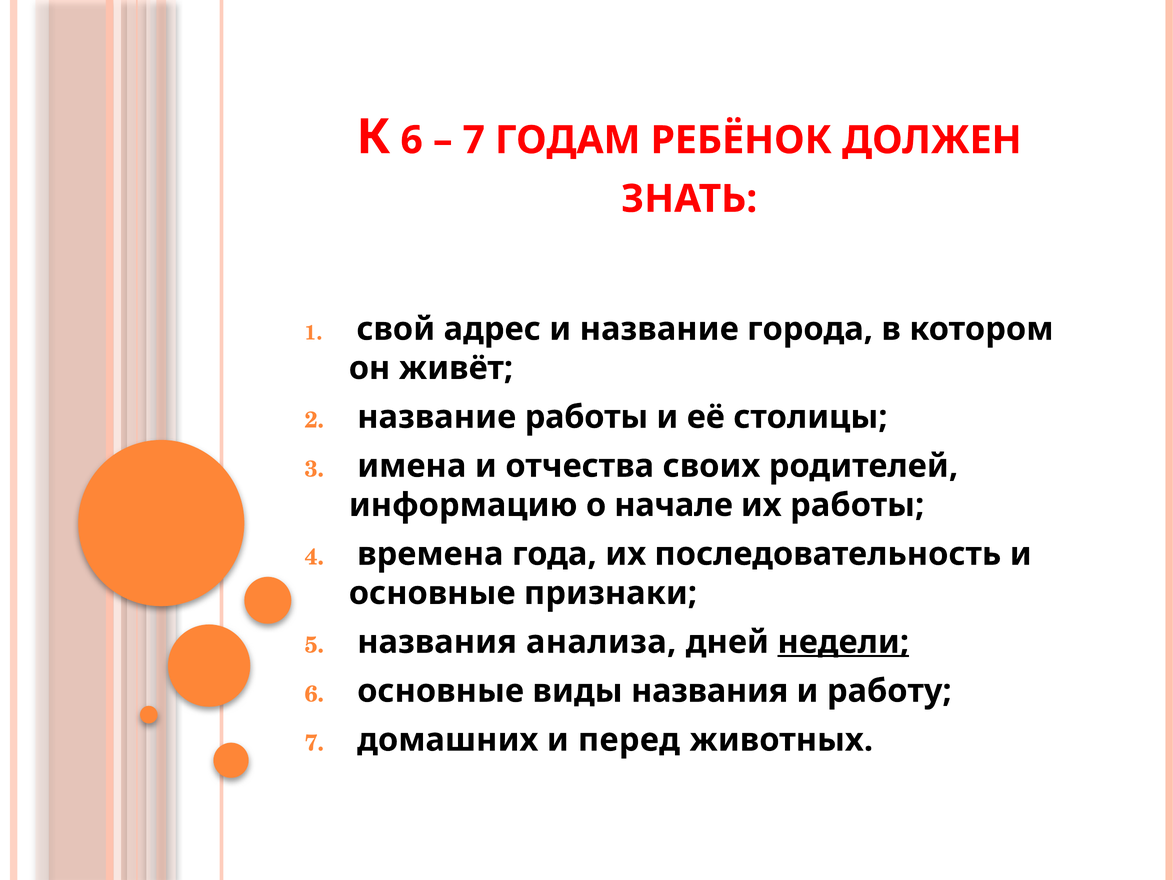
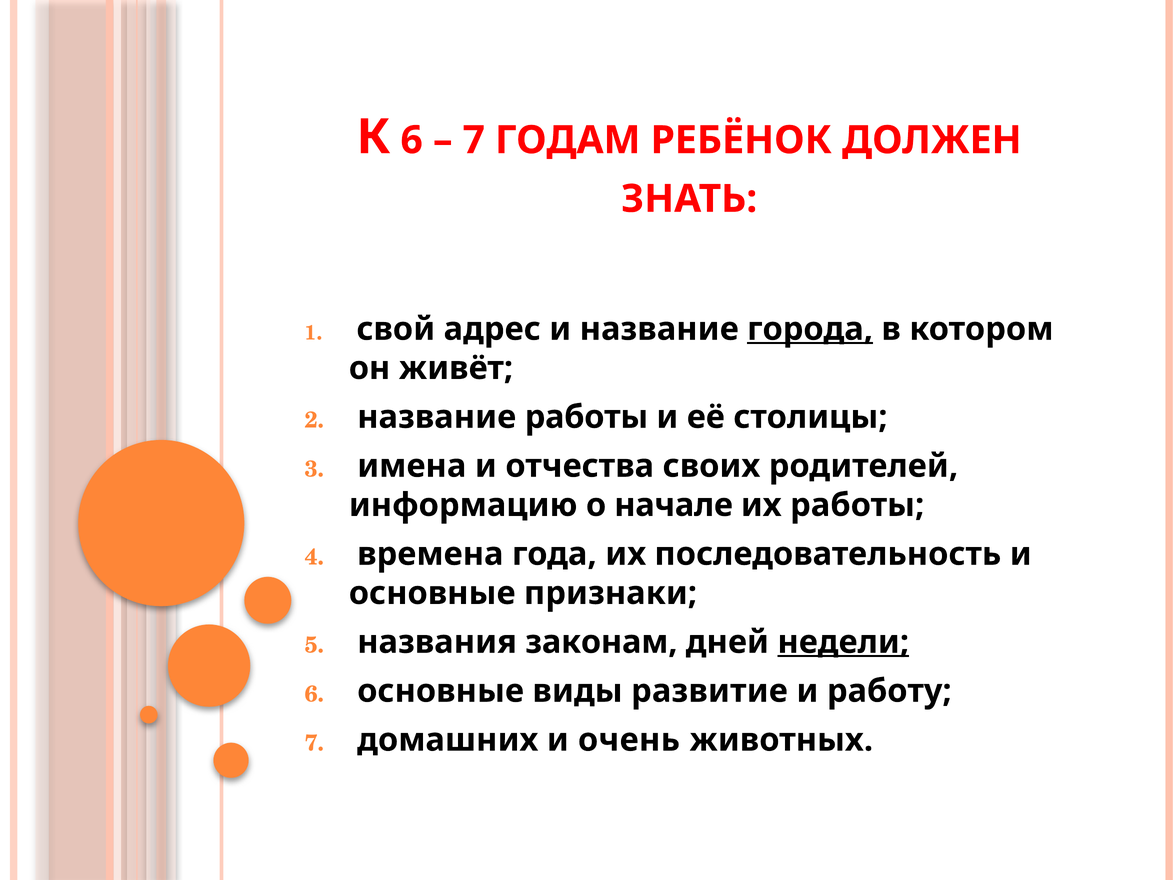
города underline: none -> present
анализа: анализа -> законам
виды названия: названия -> развитие
перед: перед -> очень
